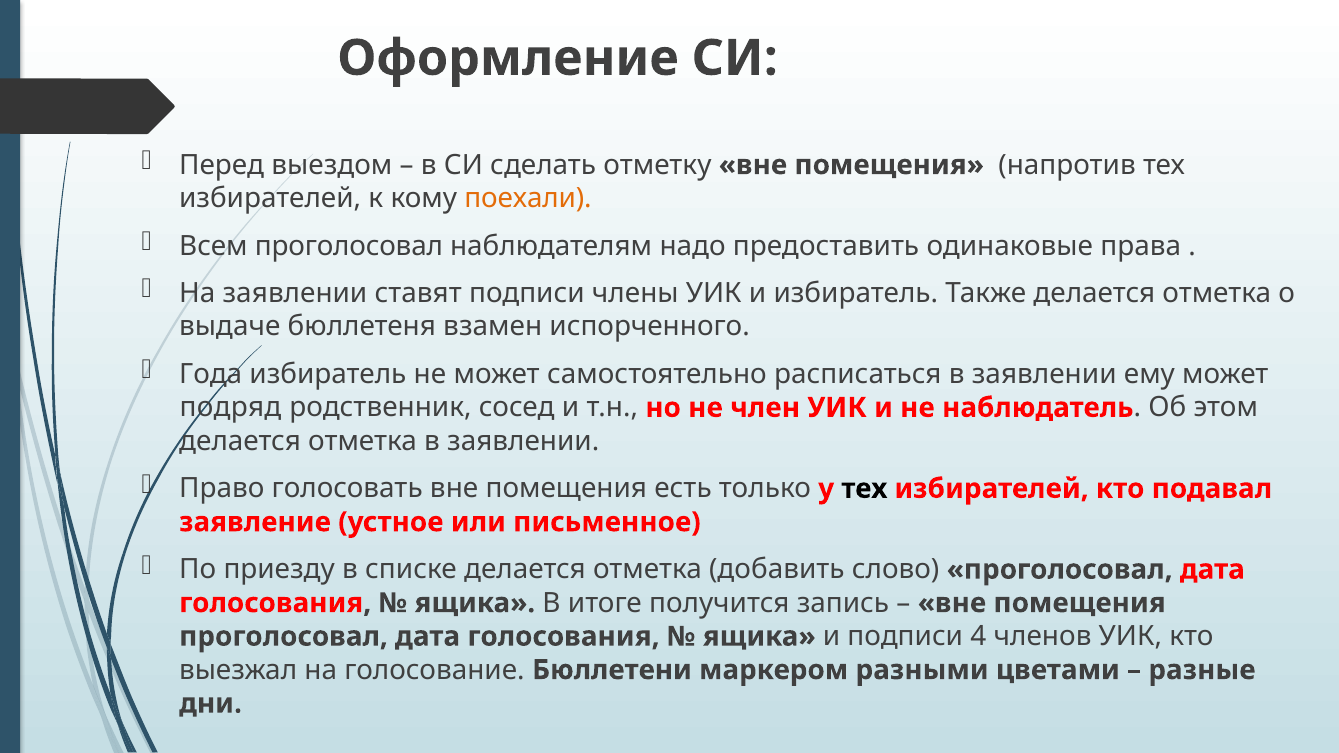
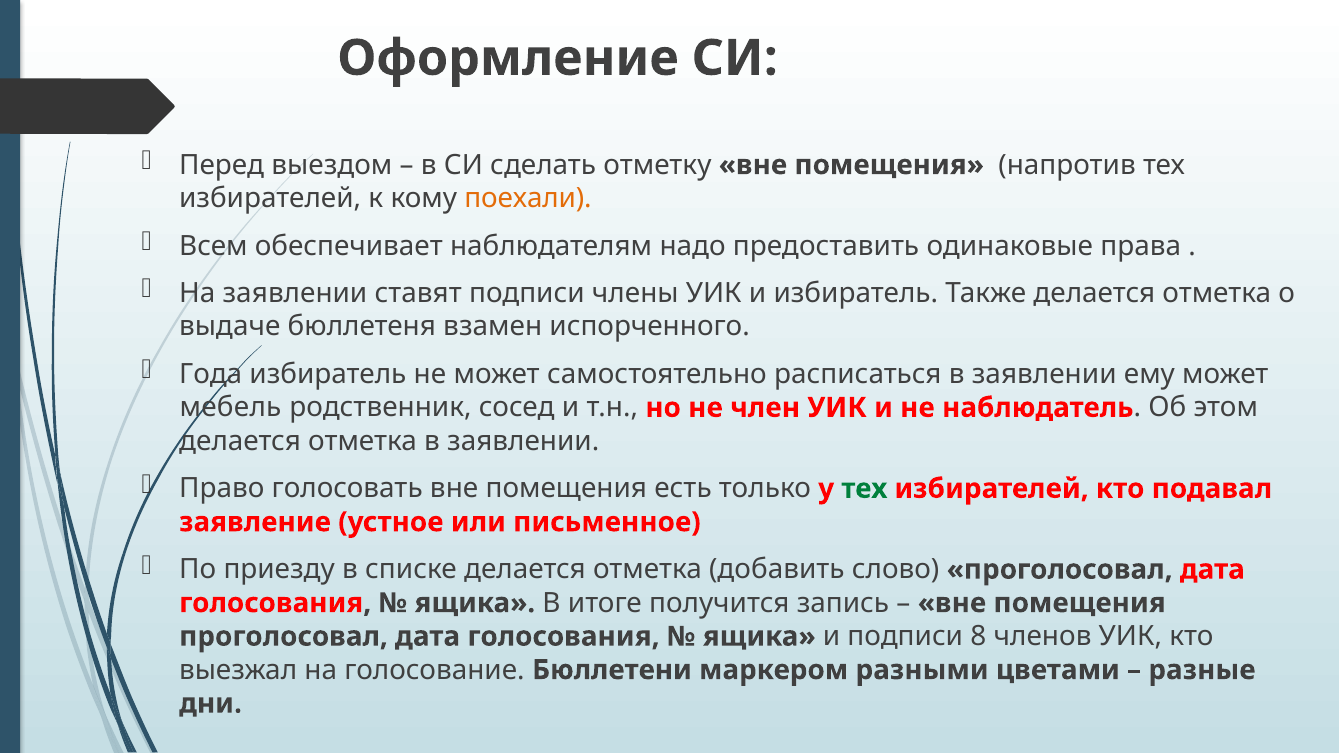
Всем проголосовал: проголосовал -> обеспечивает
подряд: подряд -> мебель
тех at (864, 489) colour: black -> green
4: 4 -> 8
